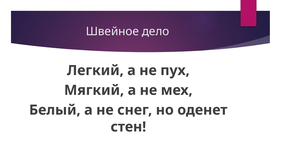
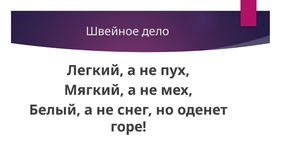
стен: стен -> горе
